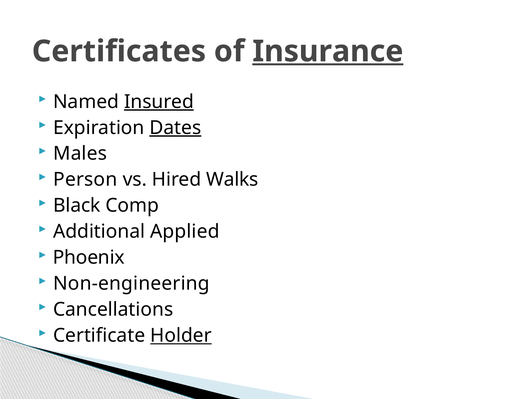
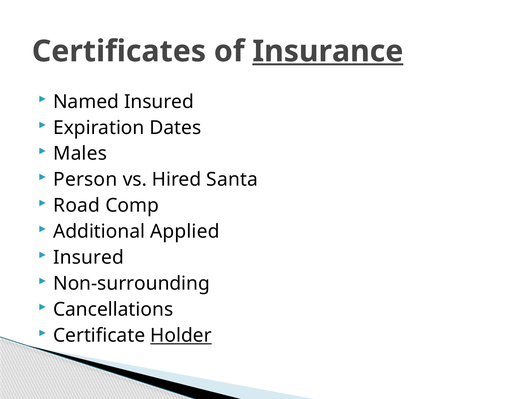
Insured at (159, 102) underline: present -> none
Dates underline: present -> none
Walks: Walks -> Santa
Black: Black -> Road
Phoenix at (89, 258): Phoenix -> Insured
Non-engineering: Non-engineering -> Non-surrounding
